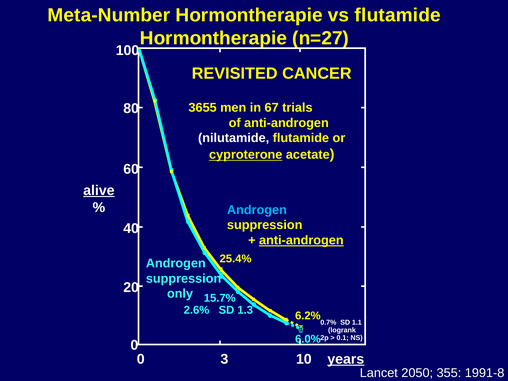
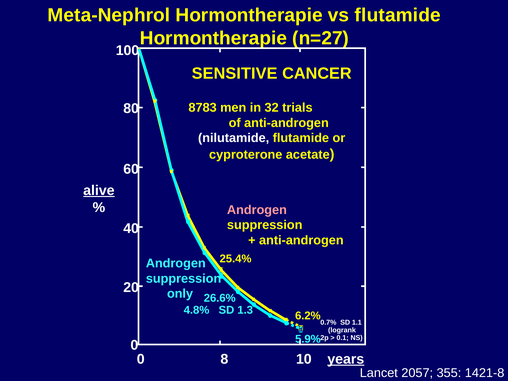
Meta-Number: Meta-Number -> Meta-Nephrol
REVISITED: REVISITED -> SENSITIVE
3655: 3655 -> 8783
67: 67 -> 32
cyproterone underline: present -> none
Androgen at (257, 210) colour: light blue -> pink
anti-androgen at (301, 240) underline: present -> none
15.7%: 15.7% -> 26.6%
2.6%: 2.6% -> 4.8%
6.0%: 6.0% -> 5.9%
3: 3 -> 8
2050: 2050 -> 2057
1991-8: 1991-8 -> 1421-8
